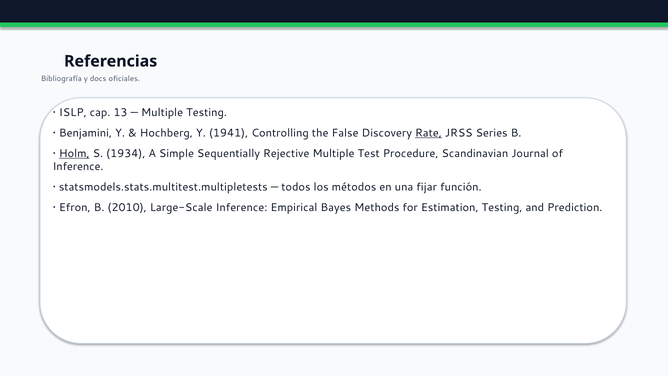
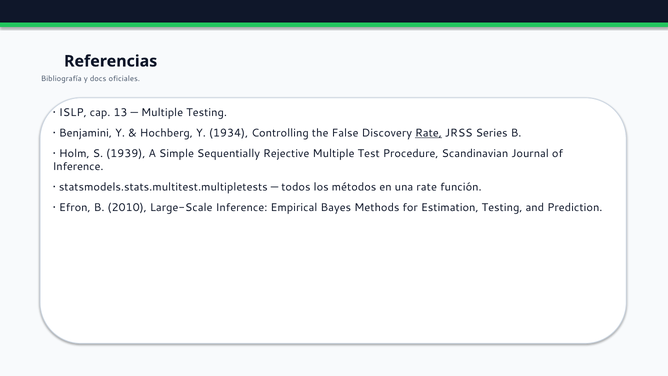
1941: 1941 -> 1934
Holm underline: present -> none
1934: 1934 -> 1939
una fijar: fijar -> rate
